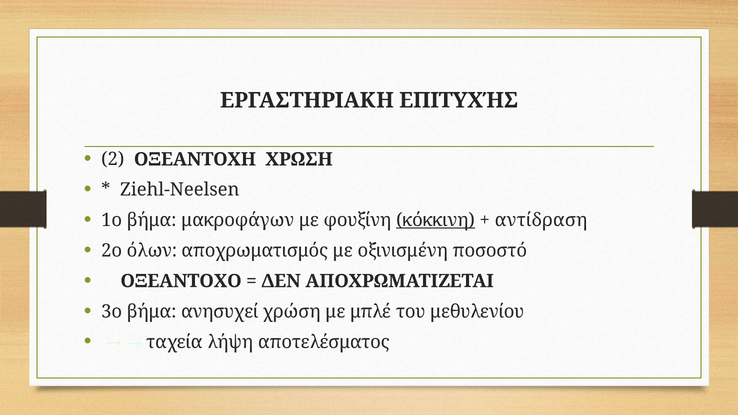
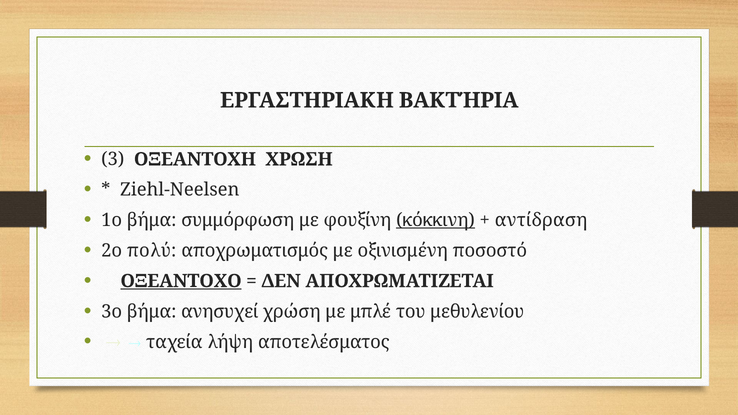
ΕΠΙΤΥΧΉΣ: ΕΠΙΤΥΧΉΣ -> ΒΑΚΤΉΡΙΑ
2: 2 -> 3
μακροφάγων: μακροφάγων -> συμμόρφωση
όλων: όλων -> πολύ
ΟΞΕΑΝΤΟΧΟ underline: none -> present
